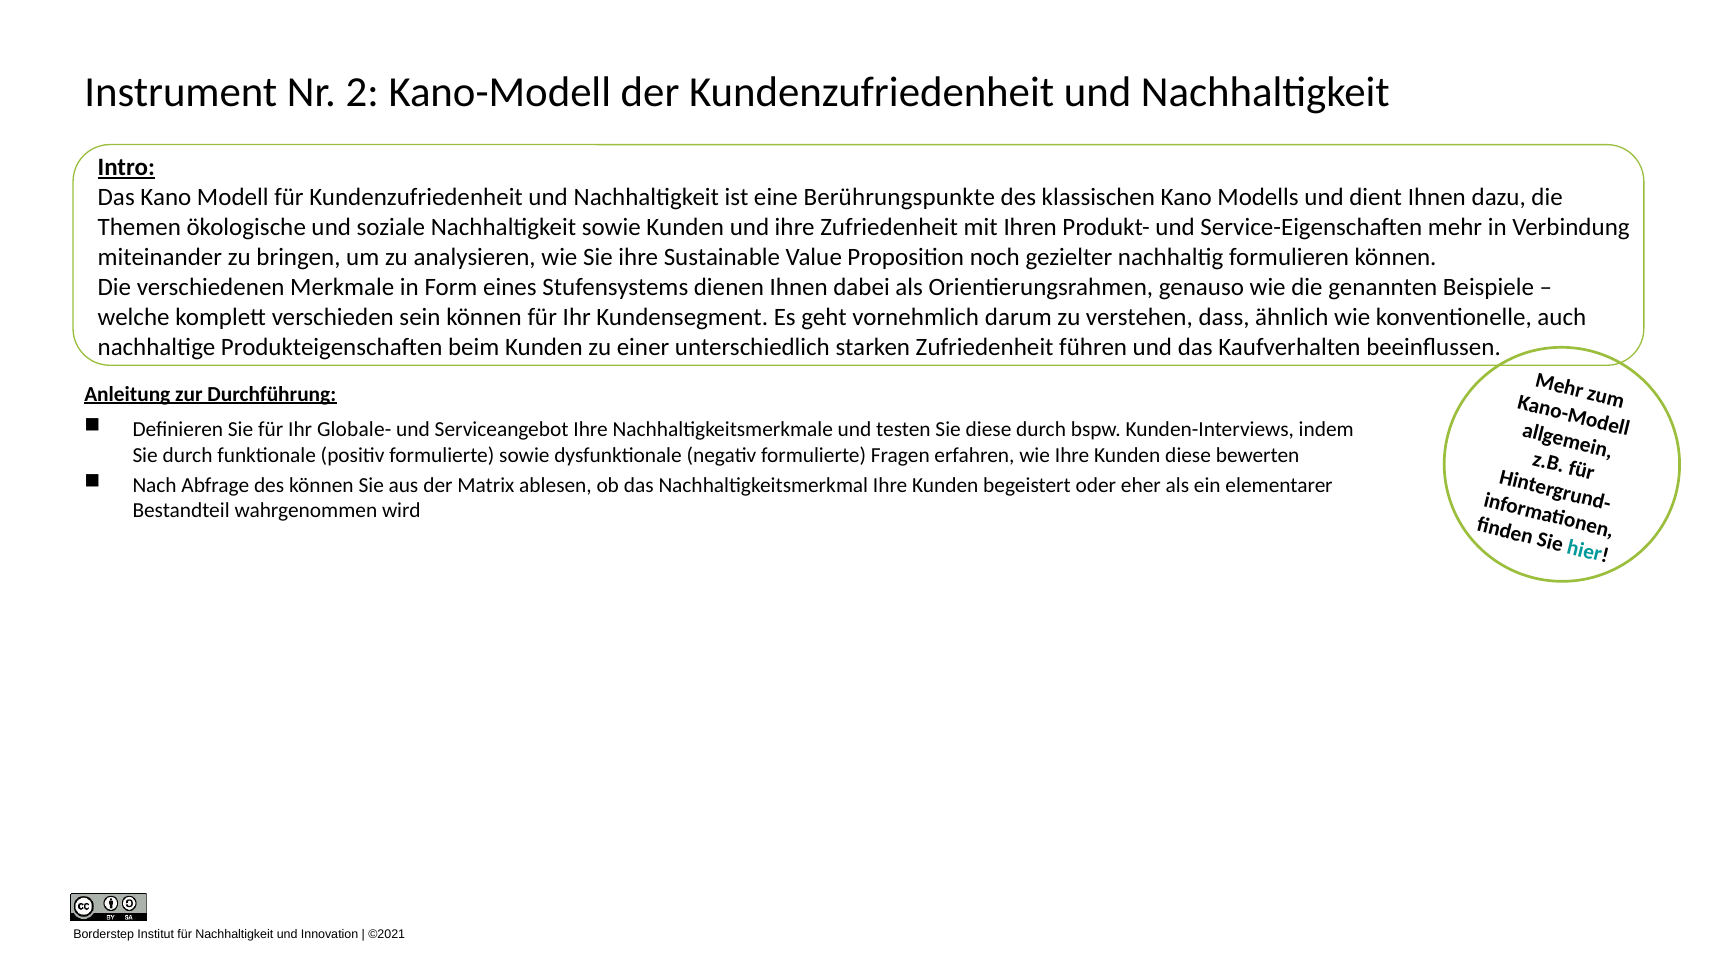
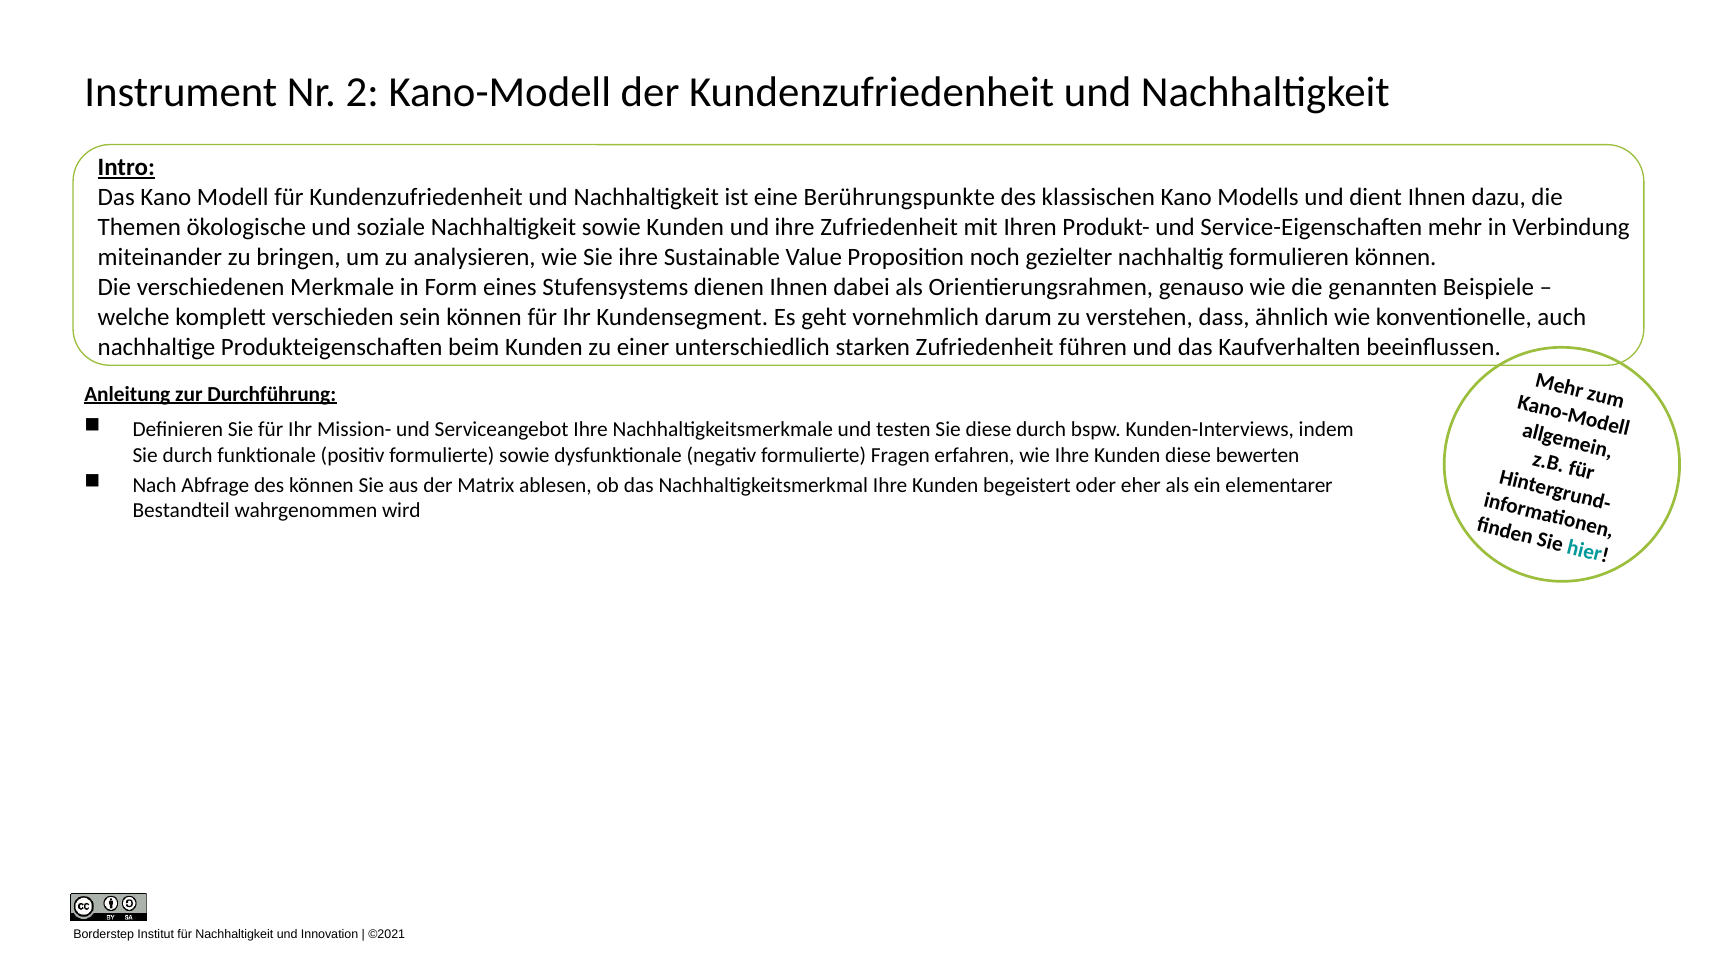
Globale-: Globale- -> Mission-
